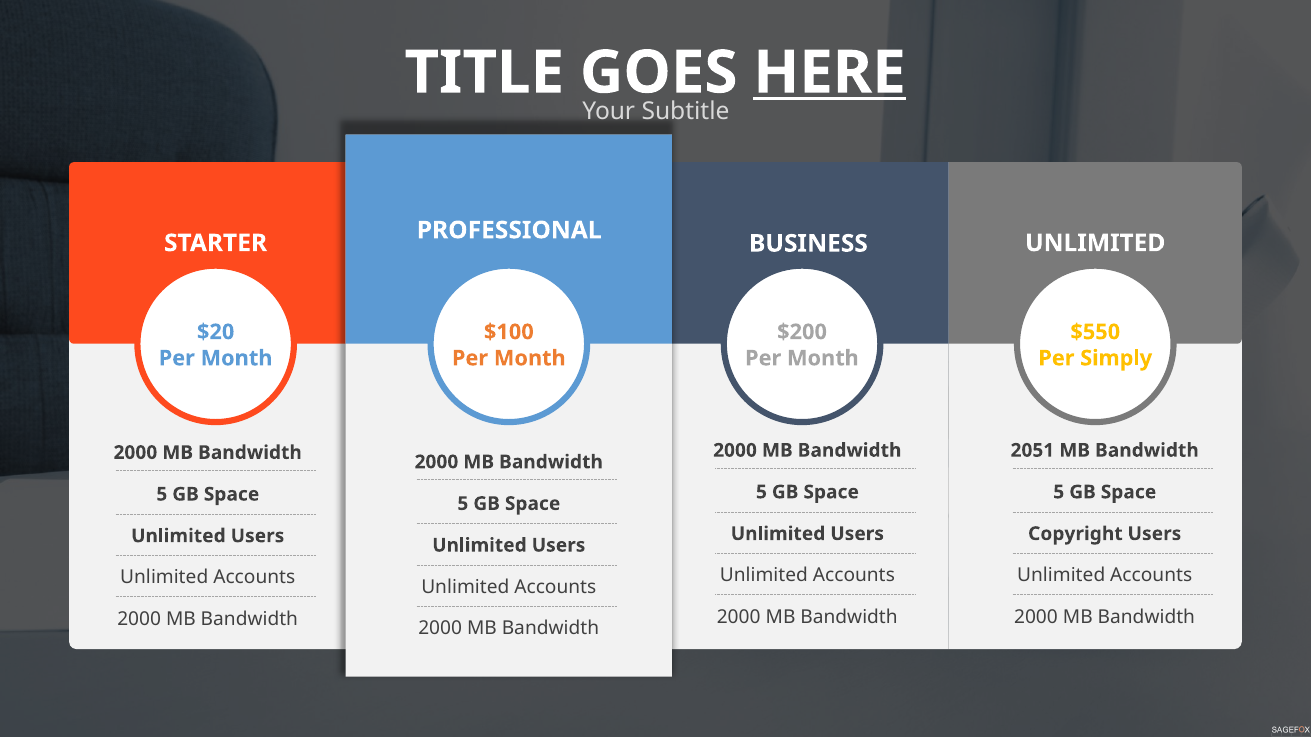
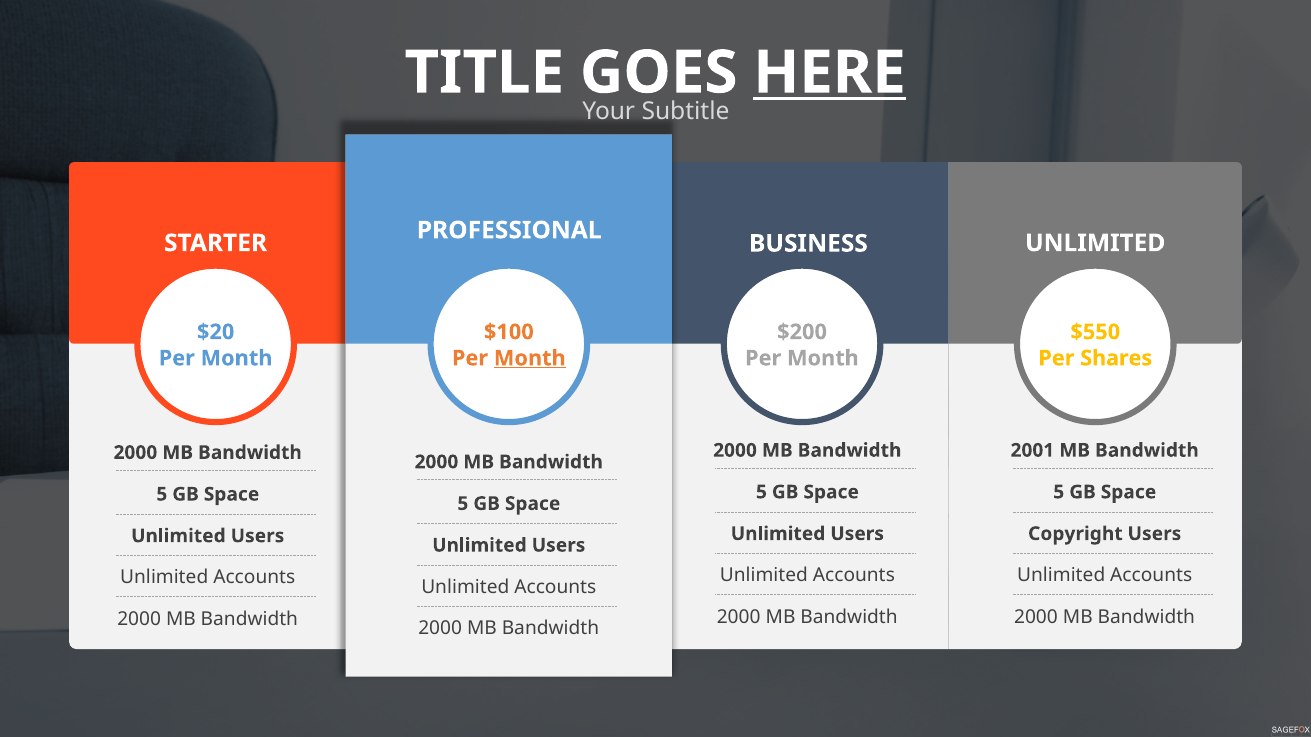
Month at (530, 358) underline: none -> present
Simply: Simply -> Shares
2051: 2051 -> 2001
